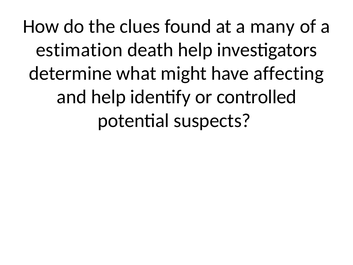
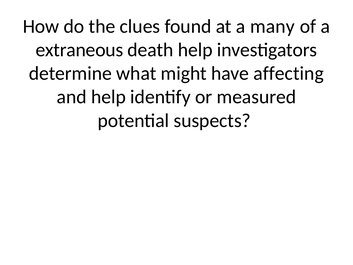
estimation: estimation -> extraneous
controlled: controlled -> measured
